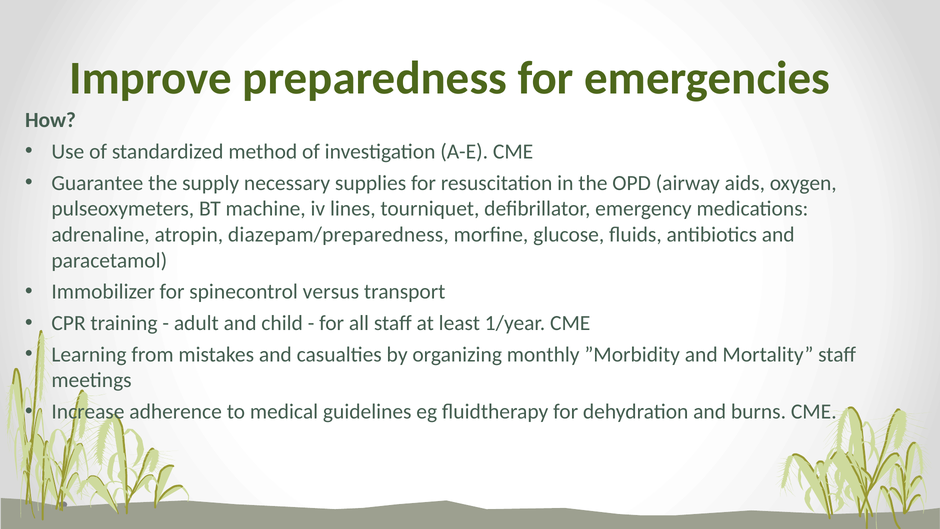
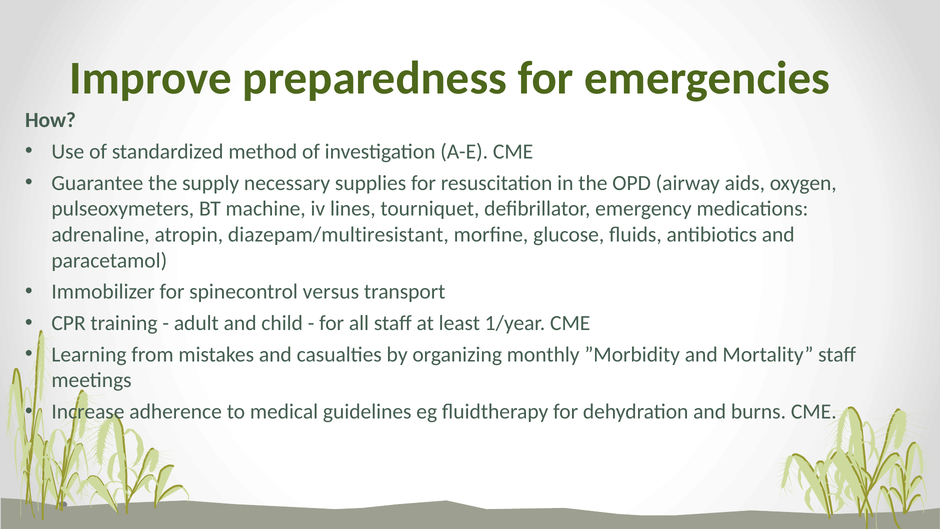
diazepam/preparedness: diazepam/preparedness -> diazepam/multiresistant
